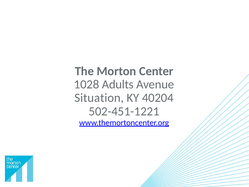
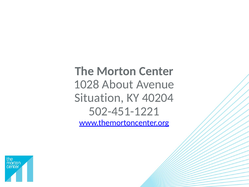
Adults: Adults -> About
